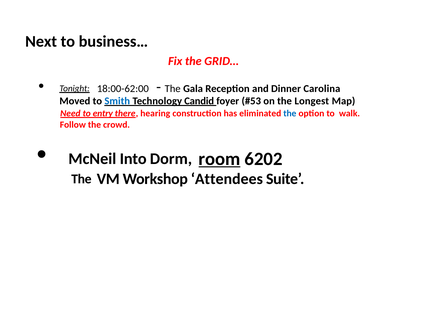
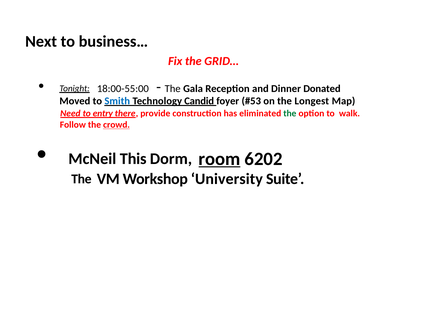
18:00-62:00: 18:00-62:00 -> 18:00-55:00
Carolina: Carolina -> Donated
hearing: hearing -> provide
the at (290, 113) colour: blue -> green
crowd underline: none -> present
Into: Into -> This
Attendees: Attendees -> University
